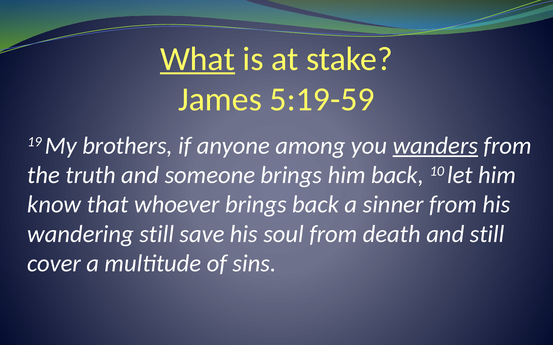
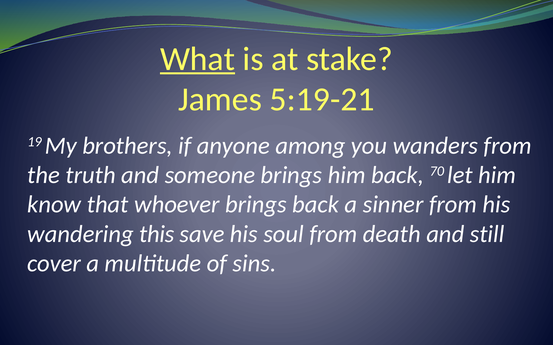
5:19-59: 5:19-59 -> 5:19-21
wanders underline: present -> none
10: 10 -> 70
wandering still: still -> this
